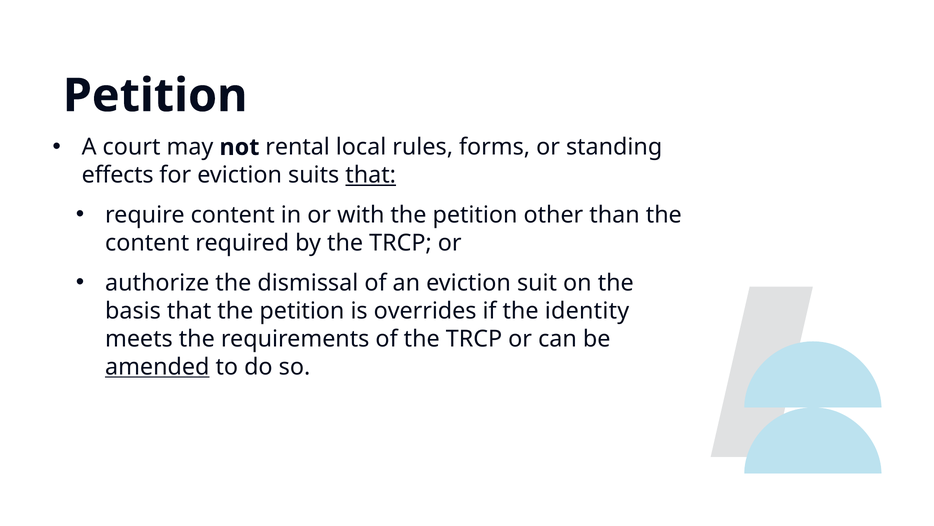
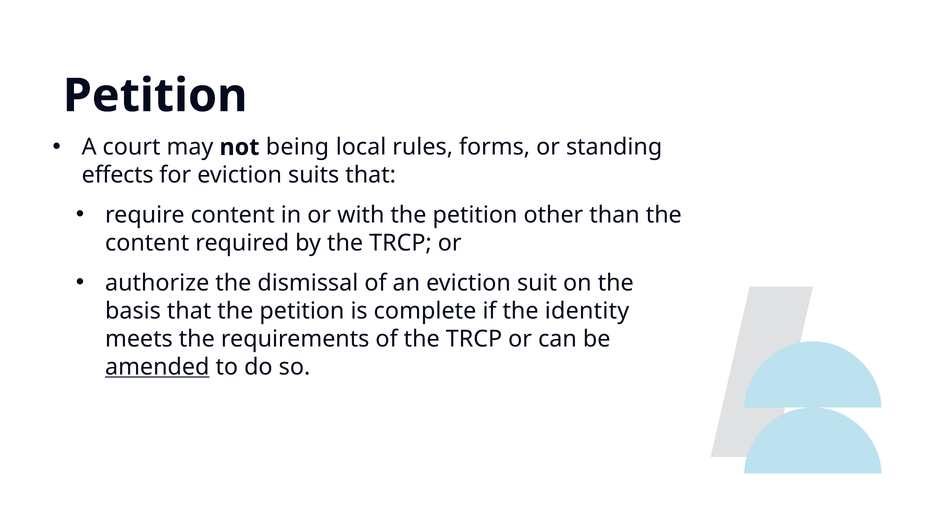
rental: rental -> being
that at (371, 175) underline: present -> none
overrides: overrides -> complete
